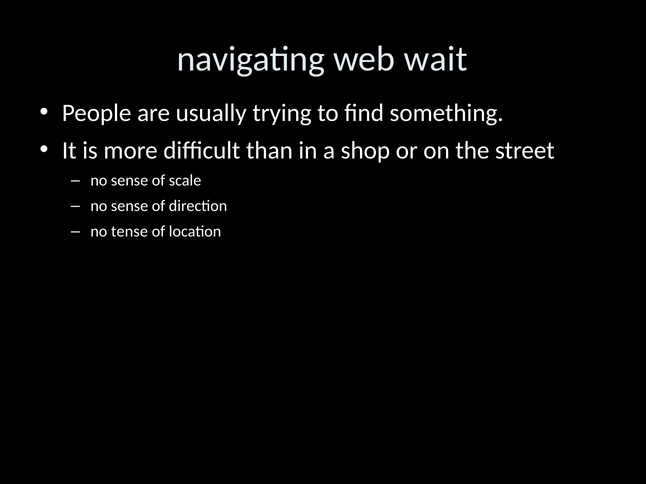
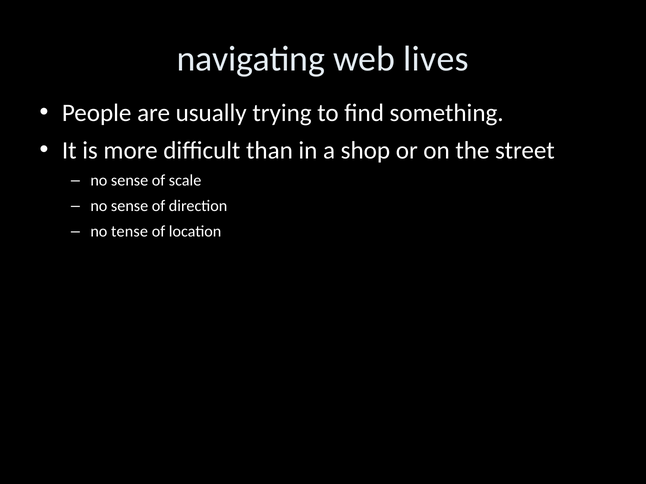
wait: wait -> lives
